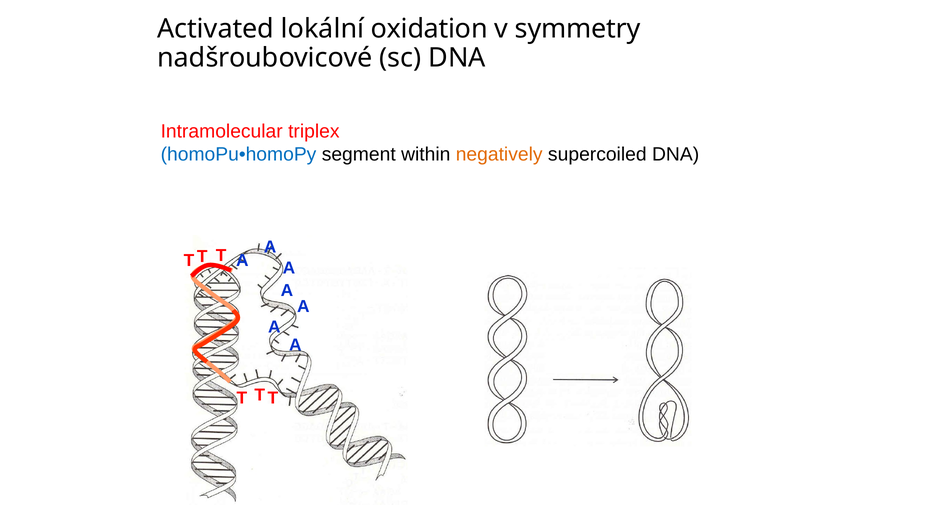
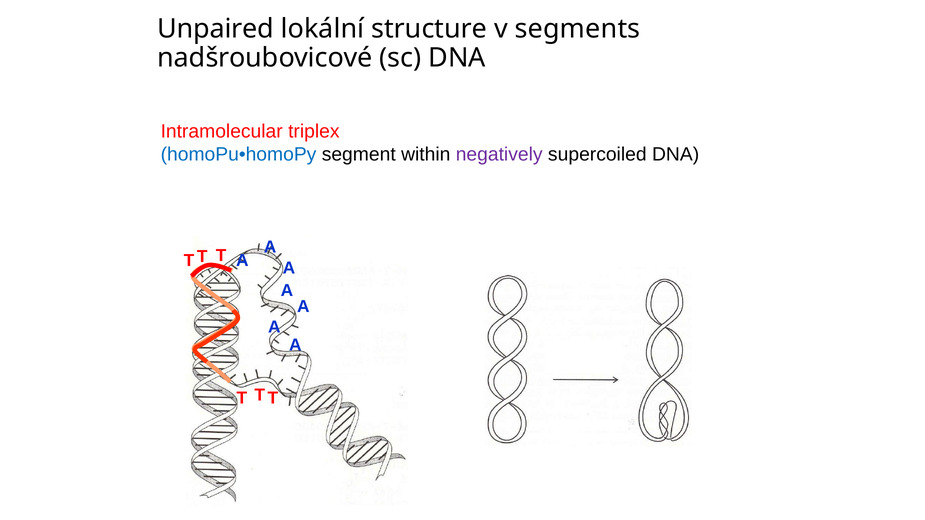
Activated: Activated -> Unpaired
oxidation: oxidation -> structure
symmetry: symmetry -> segments
negatively colour: orange -> purple
